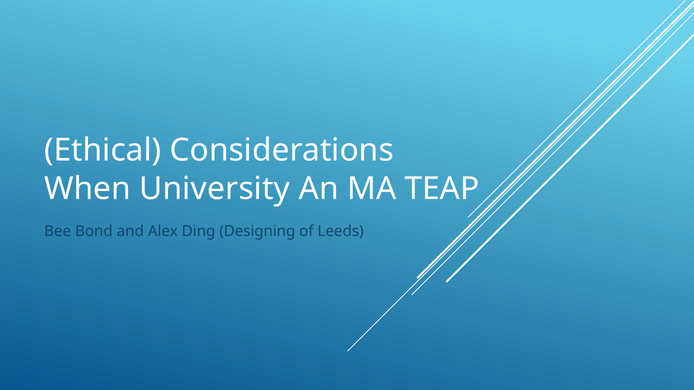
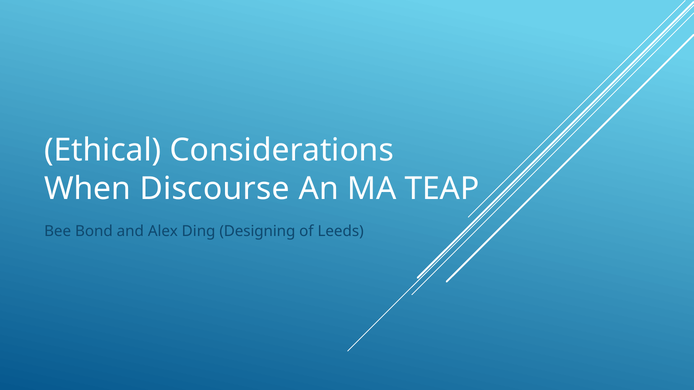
University: University -> Discourse
